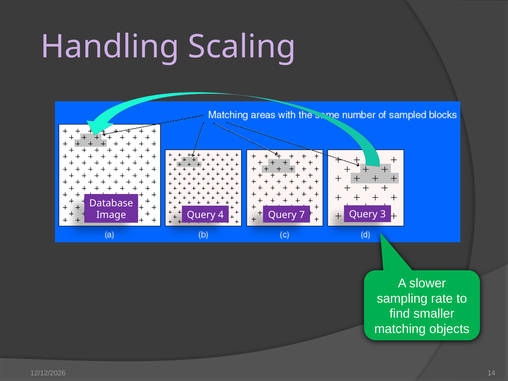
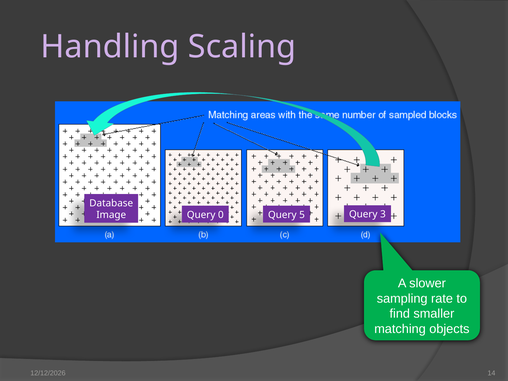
4: 4 -> 0
7: 7 -> 5
